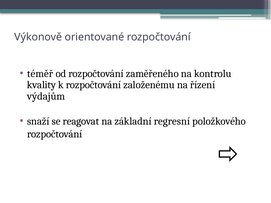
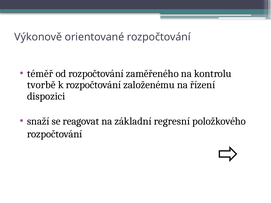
kvality: kvality -> tvorbě
výdajům: výdajům -> dispozici
